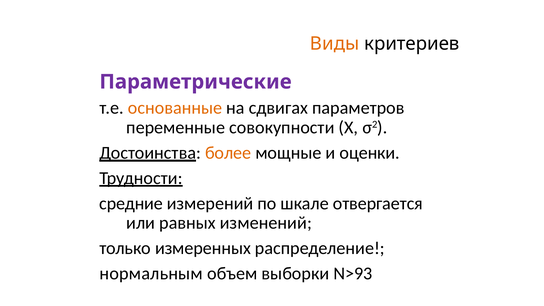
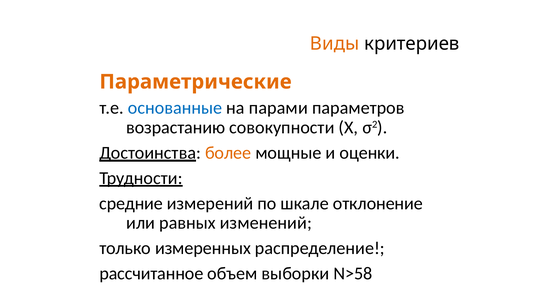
Параметрические colour: purple -> orange
основанные colour: orange -> blue
сдвигах: сдвигах -> парами
переменные: переменные -> возрастанию
отвергается: отвергается -> отклонение
нормальным: нормальным -> рассчитанное
N>93: N>93 -> N>58
